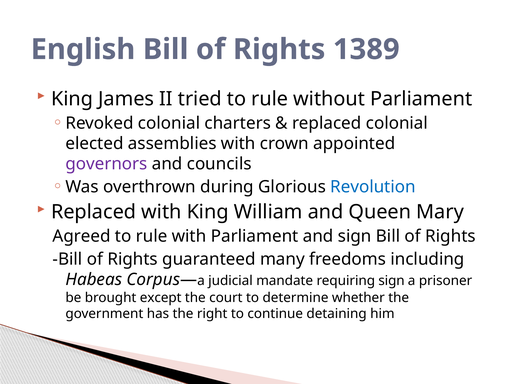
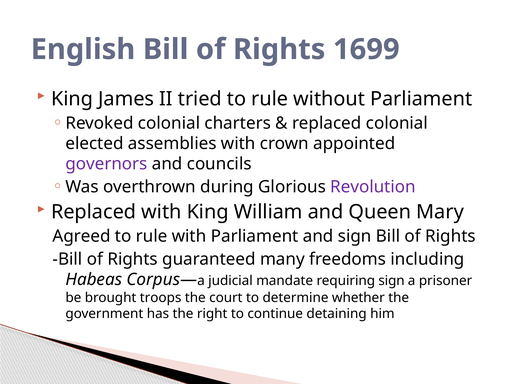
1389: 1389 -> 1699
Revolution colour: blue -> purple
except: except -> troops
